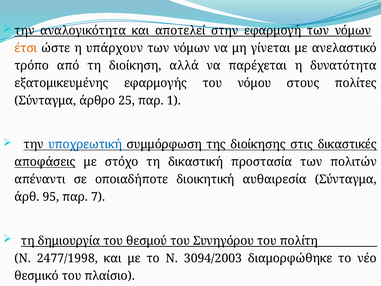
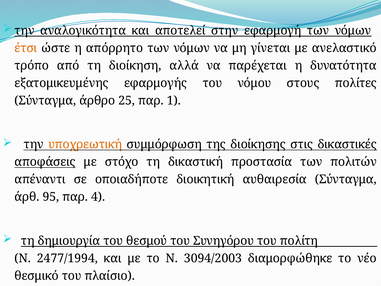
υπάρχουν: υπάρχουν -> απόρρητο
υποχρεωτική colour: blue -> orange
7: 7 -> 4
2477/1998: 2477/1998 -> 2477/1994
